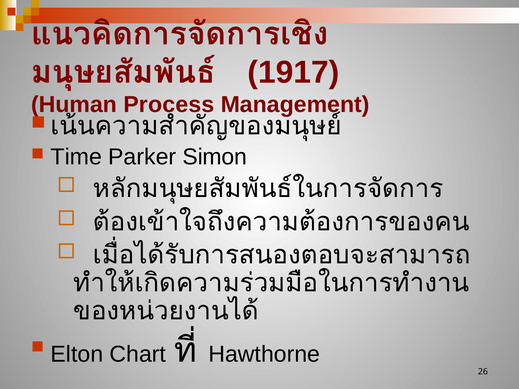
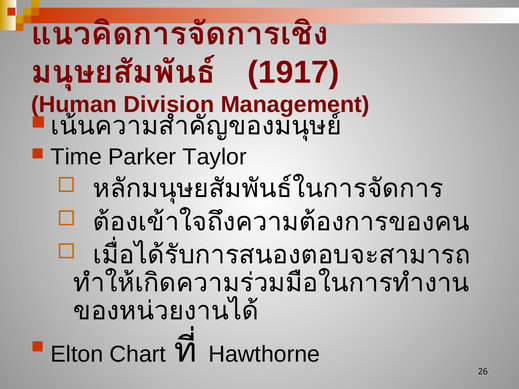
Process: Process -> Division
Simon: Simon -> Taylor
